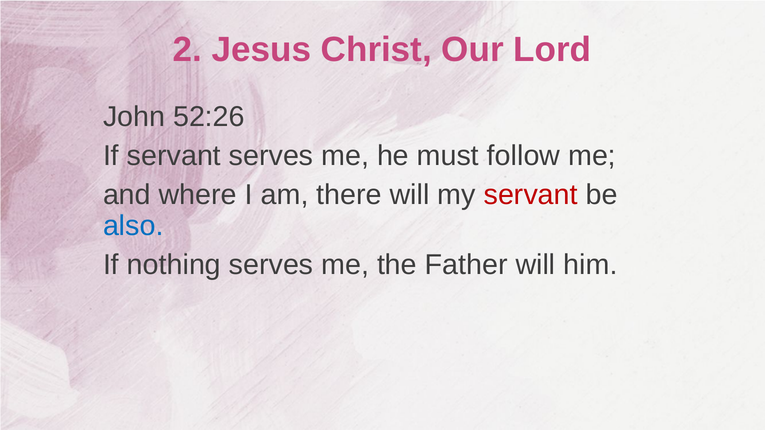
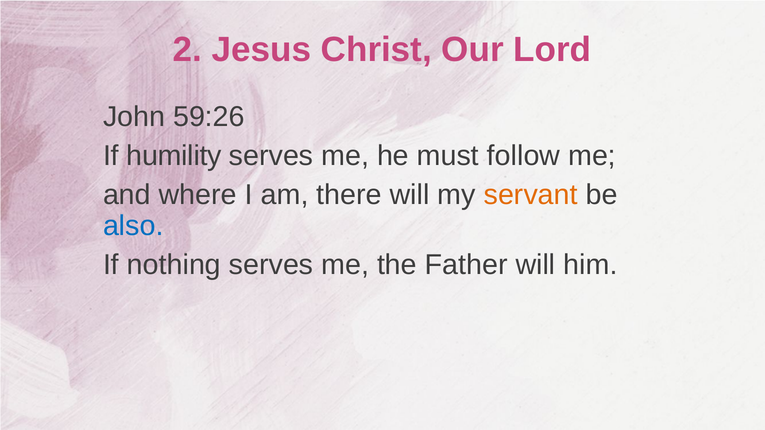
52:26: 52:26 -> 59:26
If servant: servant -> humility
servant at (531, 195) colour: red -> orange
